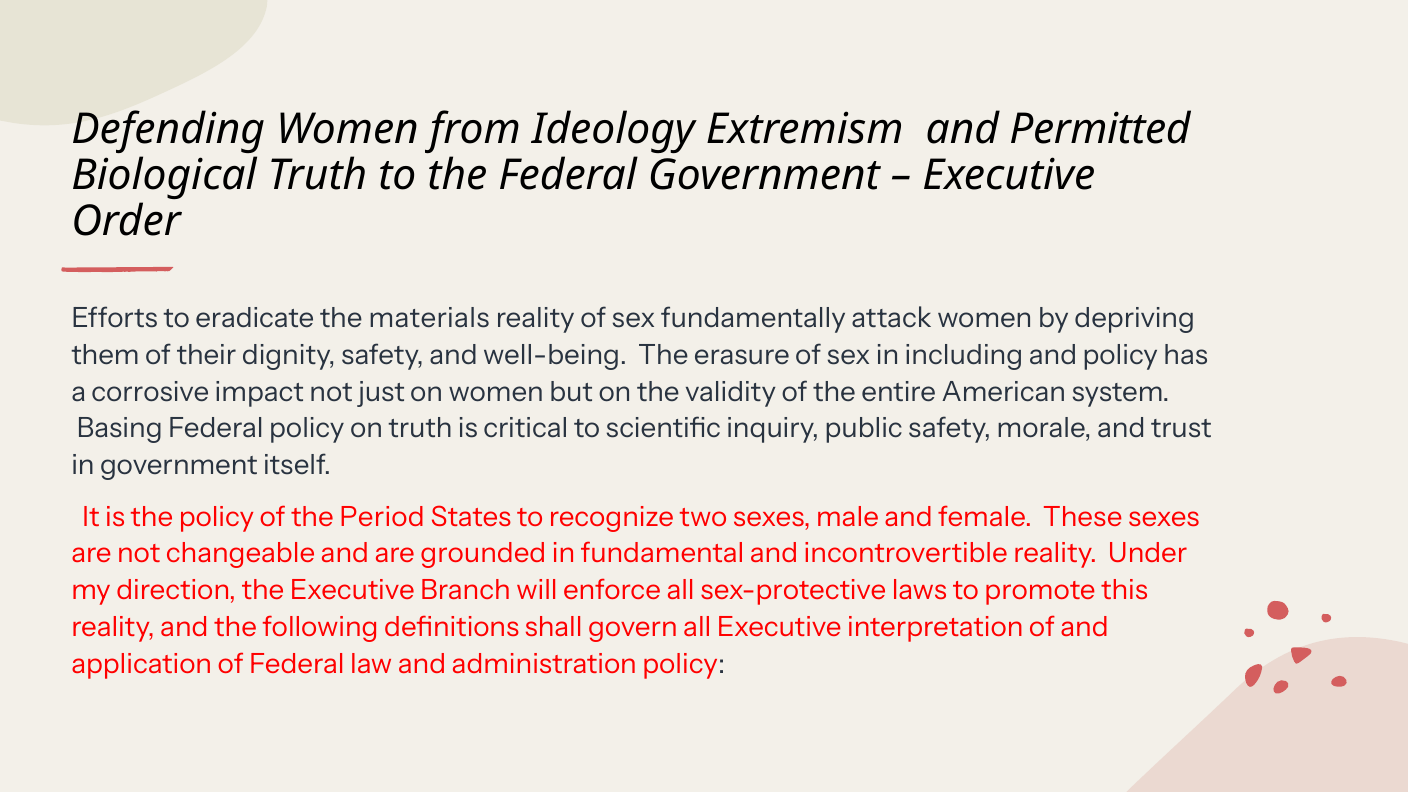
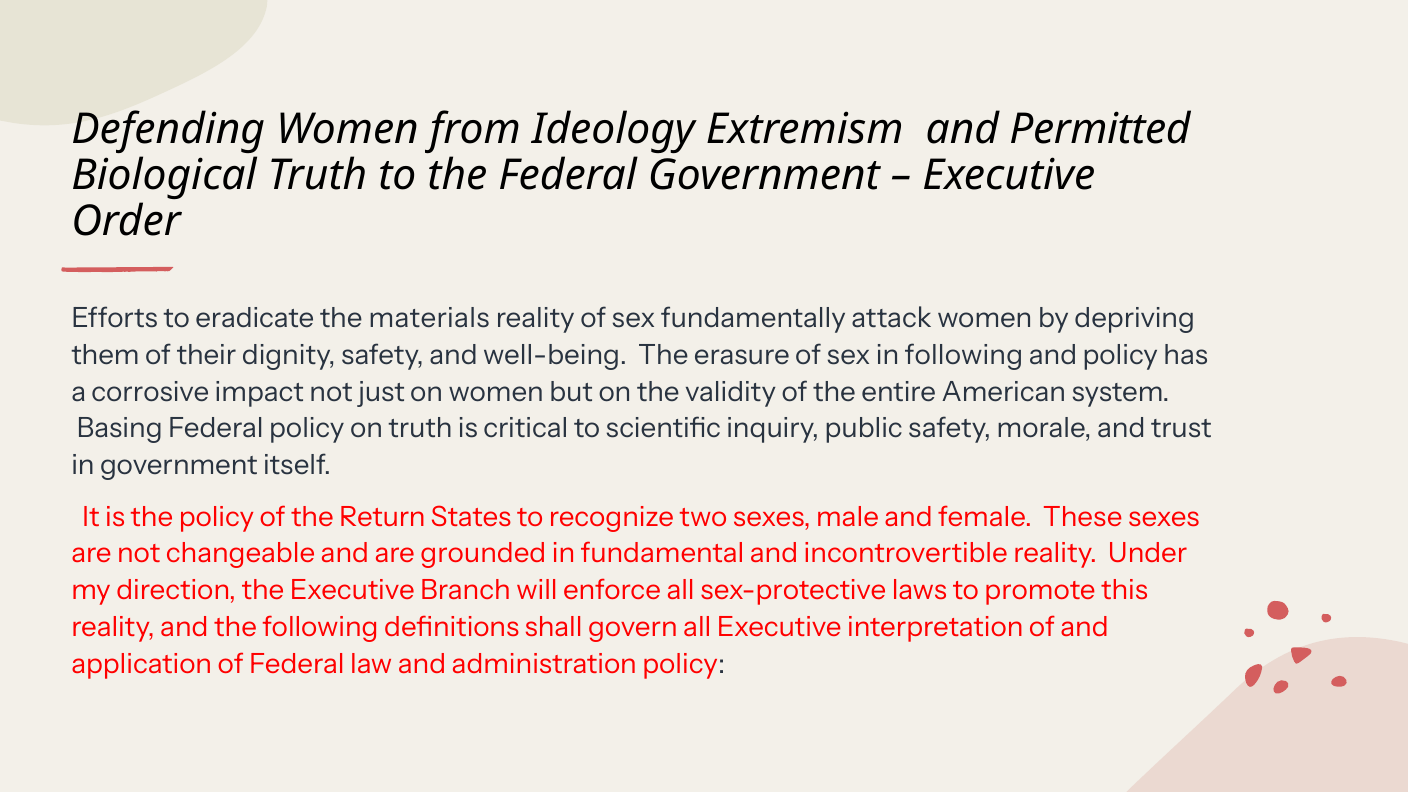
in including: including -> following
Period: Period -> Return
